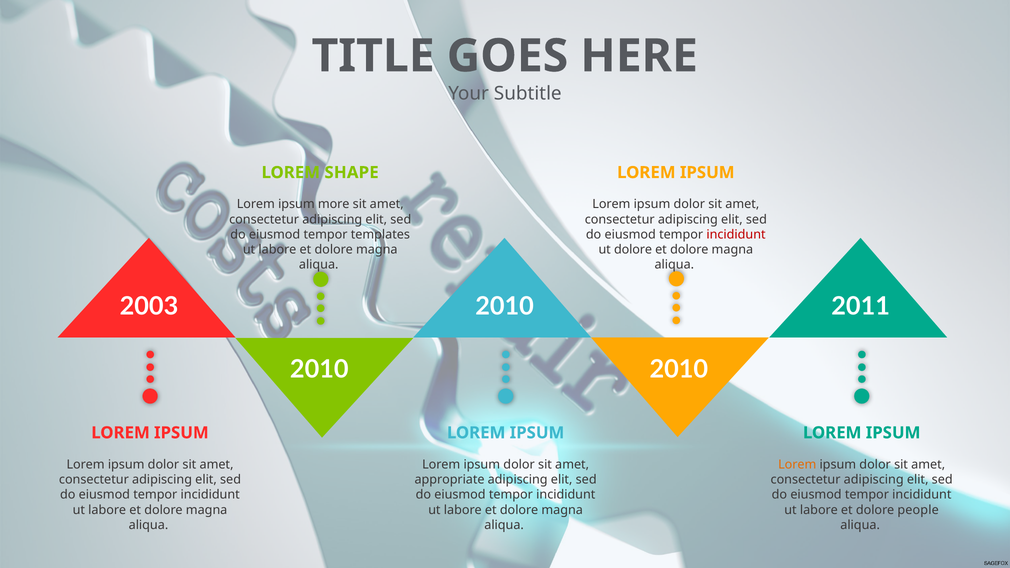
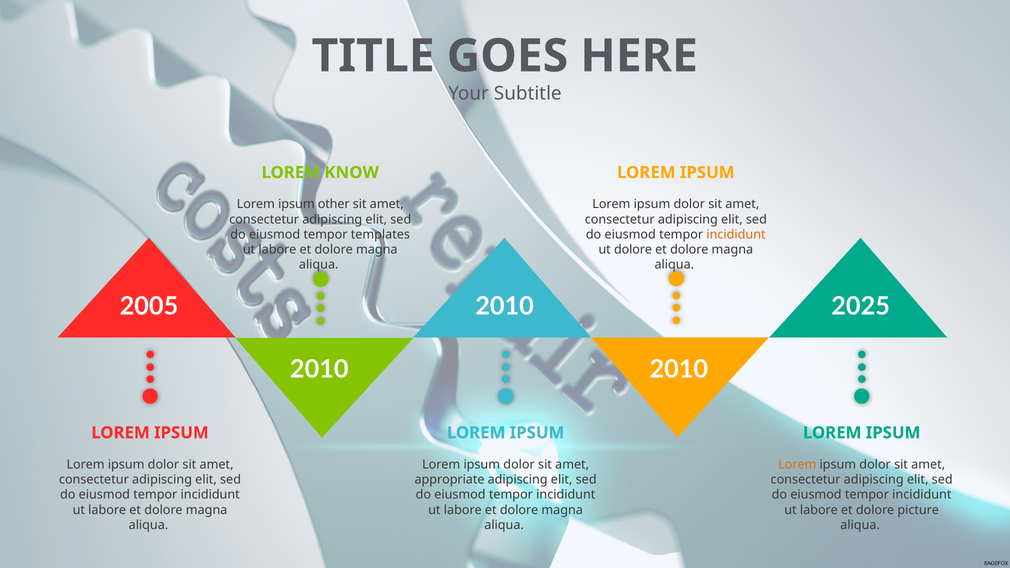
SHAPE: SHAPE -> KNOW
more: more -> other
incididunt at (736, 235) colour: red -> orange
2003: 2003 -> 2005
2011: 2011 -> 2025
people: people -> picture
